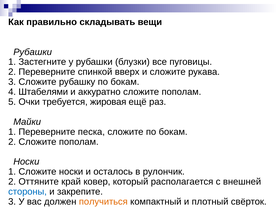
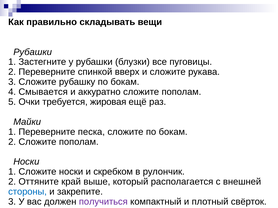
Штабелями: Штабелями -> Смывается
осталось: осталось -> скребком
ковер: ковер -> выше
получиться colour: orange -> purple
